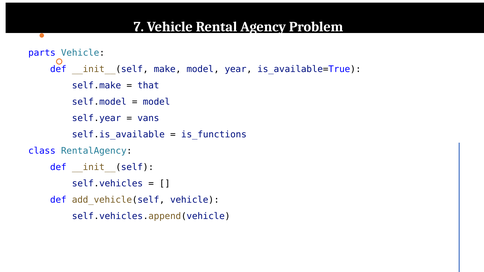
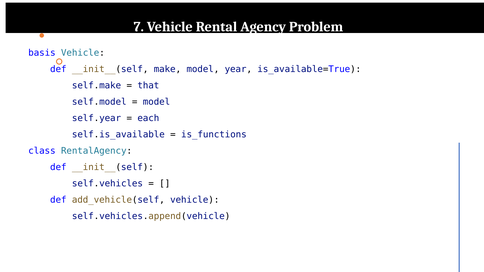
parts: parts -> basis
vans: vans -> each
